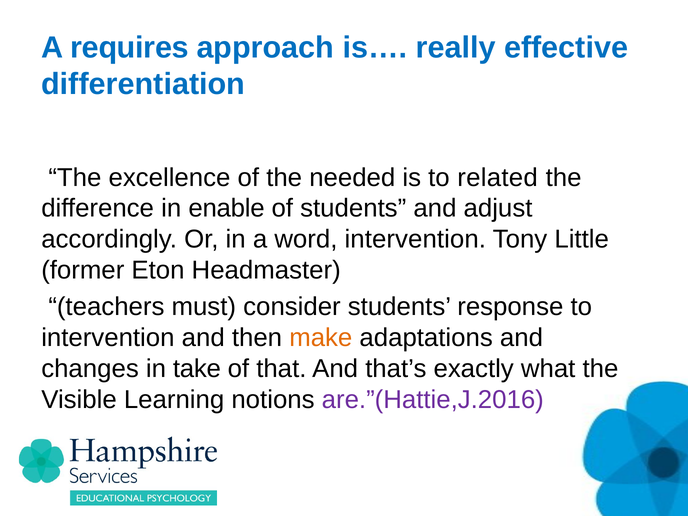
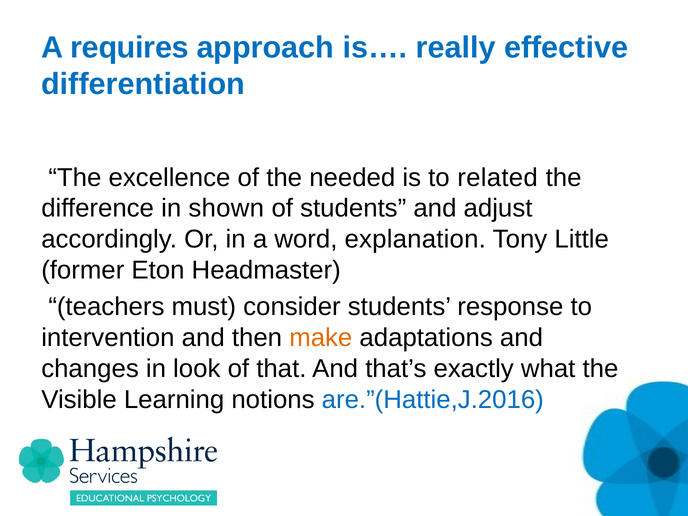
enable: enable -> shown
word intervention: intervention -> explanation
take: take -> look
are.”(Hattie,J.2016 colour: purple -> blue
